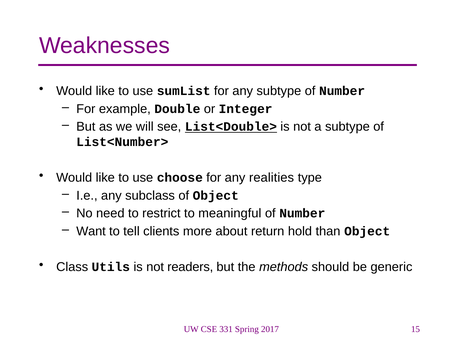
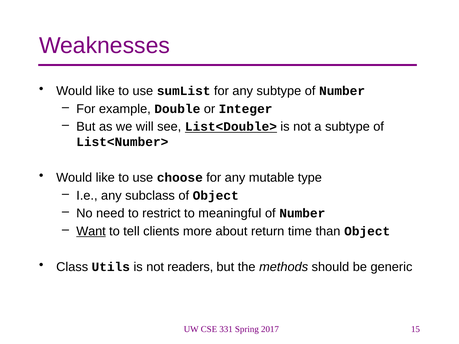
realities: realities -> mutable
Want underline: none -> present
hold: hold -> time
